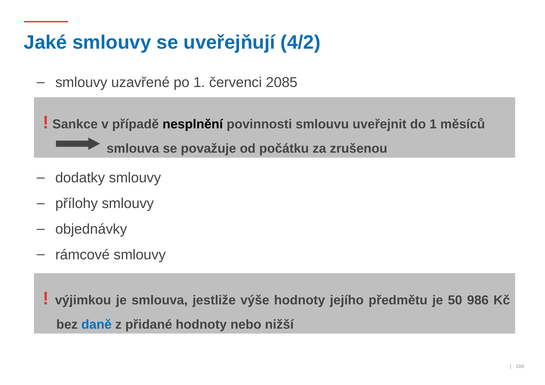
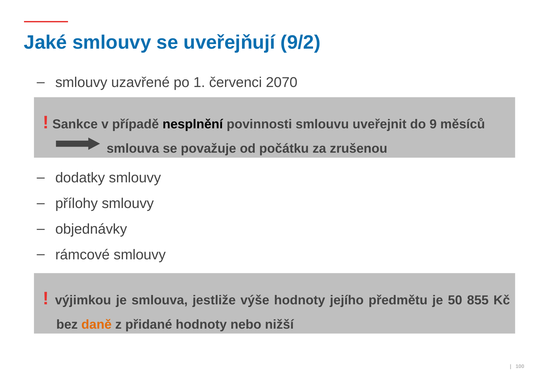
4/2: 4/2 -> 9/2
2085: 2085 -> 2070
do 1: 1 -> 9
986: 986 -> 855
daně colour: blue -> orange
